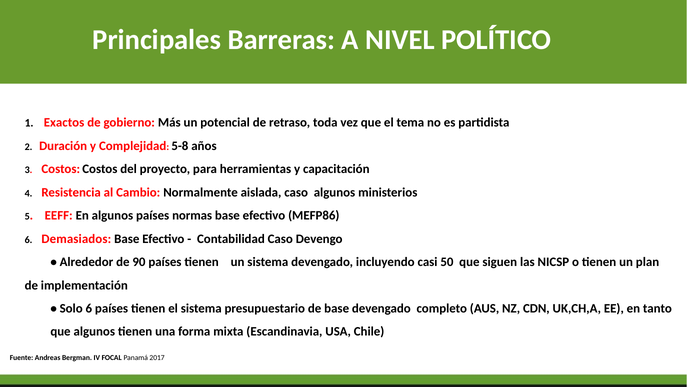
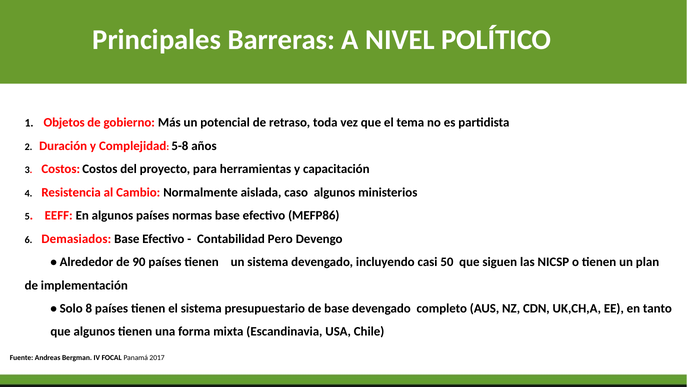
Exactos: Exactos -> Objetos
Contabilidad Caso: Caso -> Pero
Solo 6: 6 -> 8
